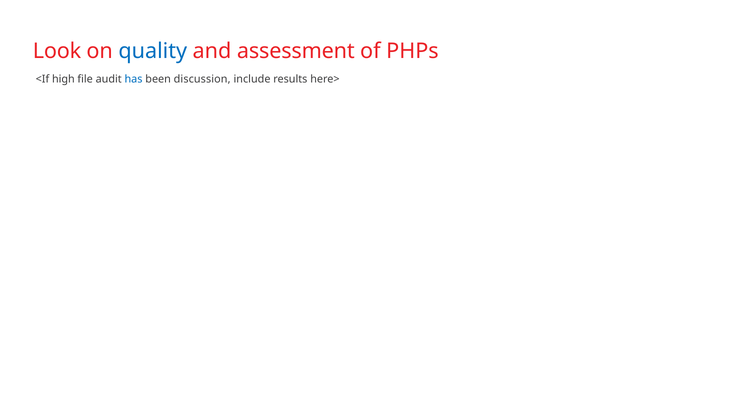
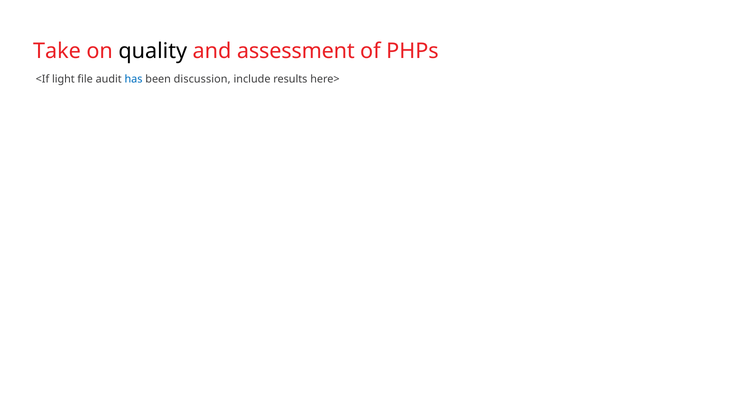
Look: Look -> Take
quality colour: blue -> black
high: high -> light
